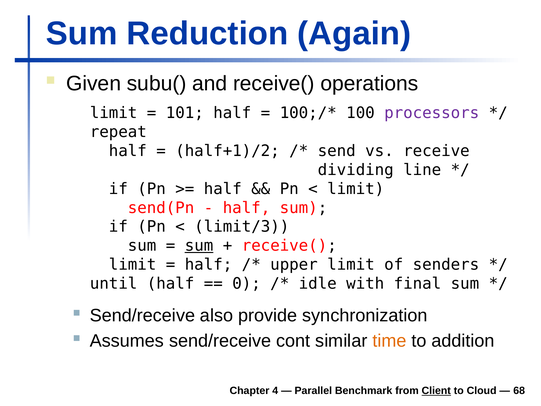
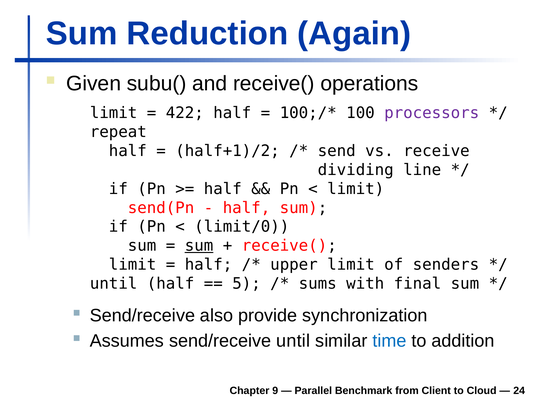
101: 101 -> 422
limit/3: limit/3 -> limit/0
0: 0 -> 5
idle: idle -> sums
send/receive cont: cont -> until
time colour: orange -> blue
4: 4 -> 9
Client underline: present -> none
68: 68 -> 24
